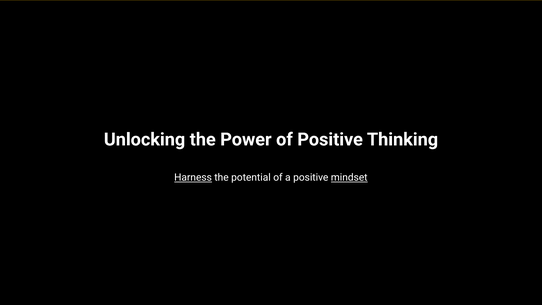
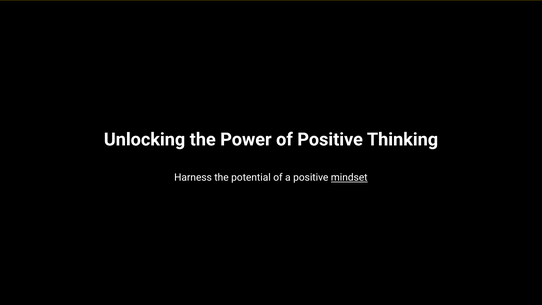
Harness underline: present -> none
